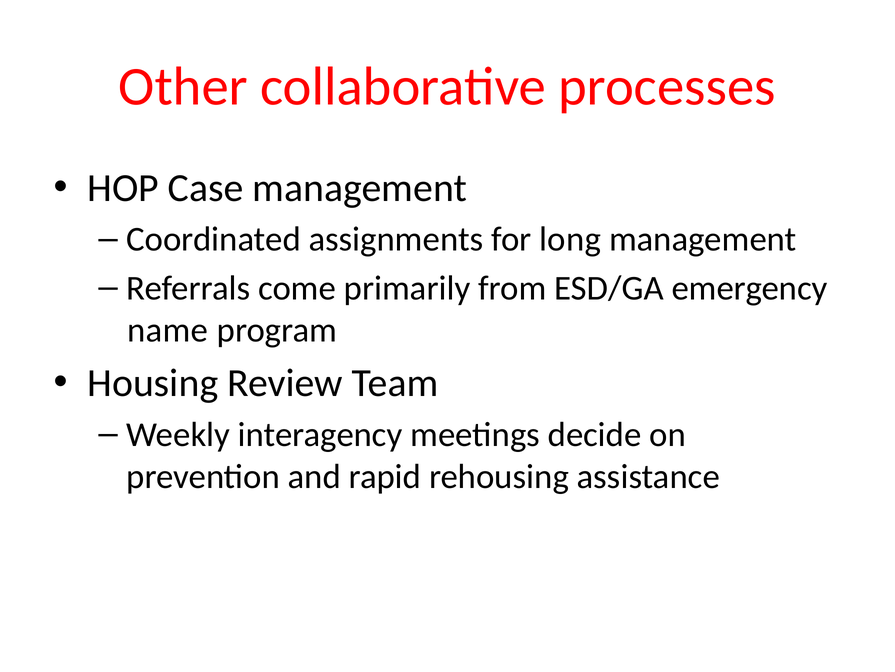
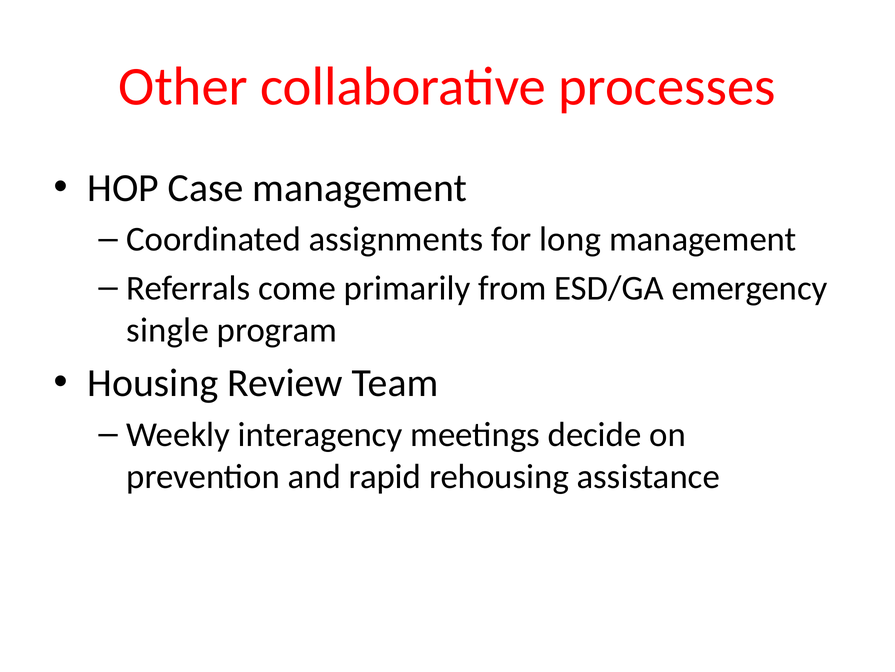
name: name -> single
